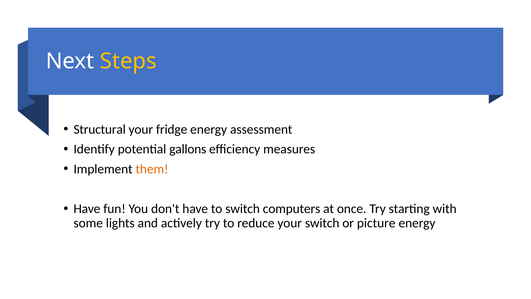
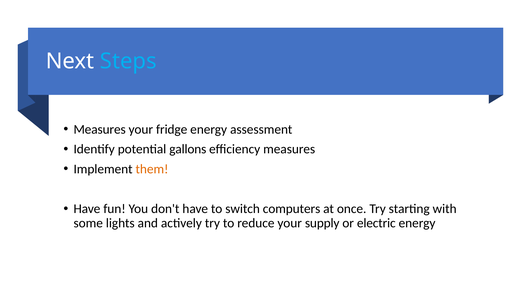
Steps colour: yellow -> light blue
Structural at (100, 129): Structural -> Measures
your switch: switch -> supply
picture: picture -> electric
